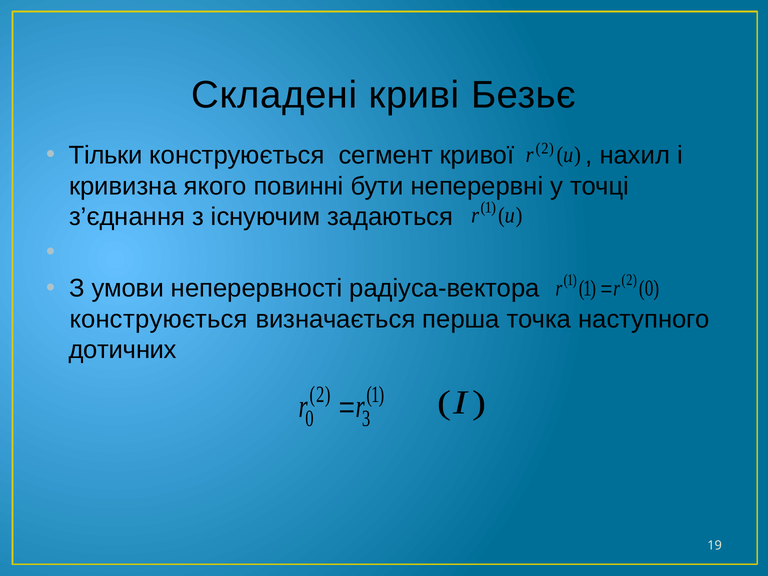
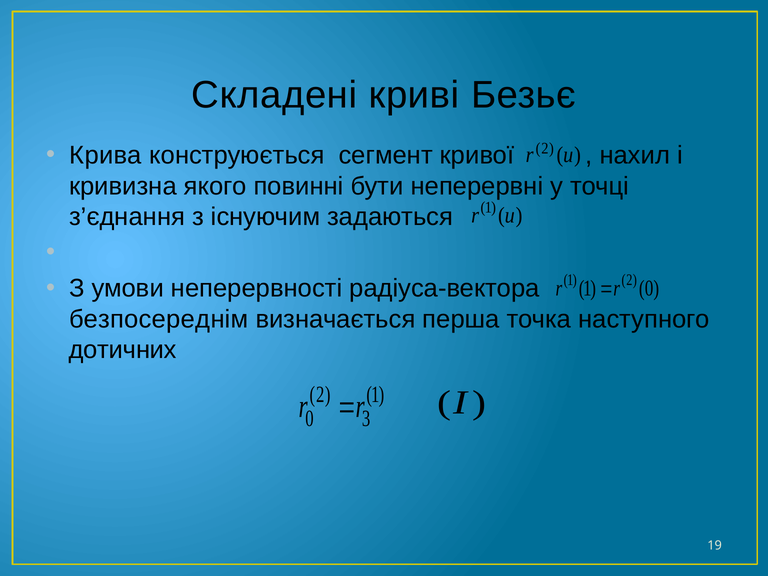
Тільки: Тільки -> Крива
конструюється at (159, 319): конструюється -> безпосереднім
